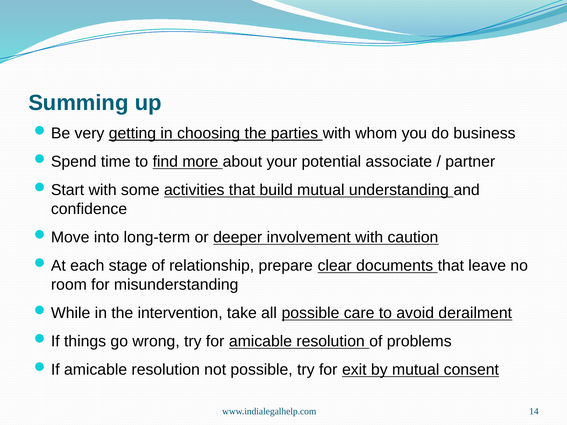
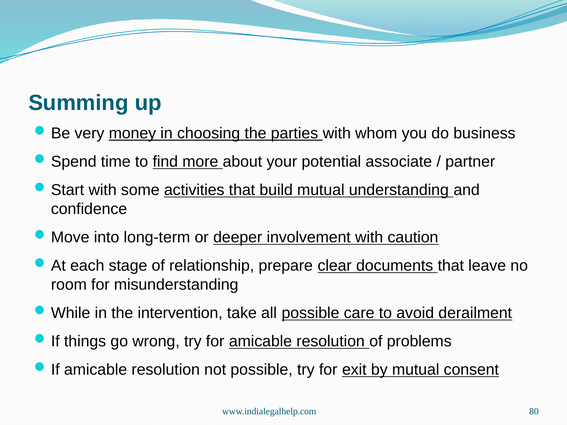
getting: getting -> money
14: 14 -> 80
